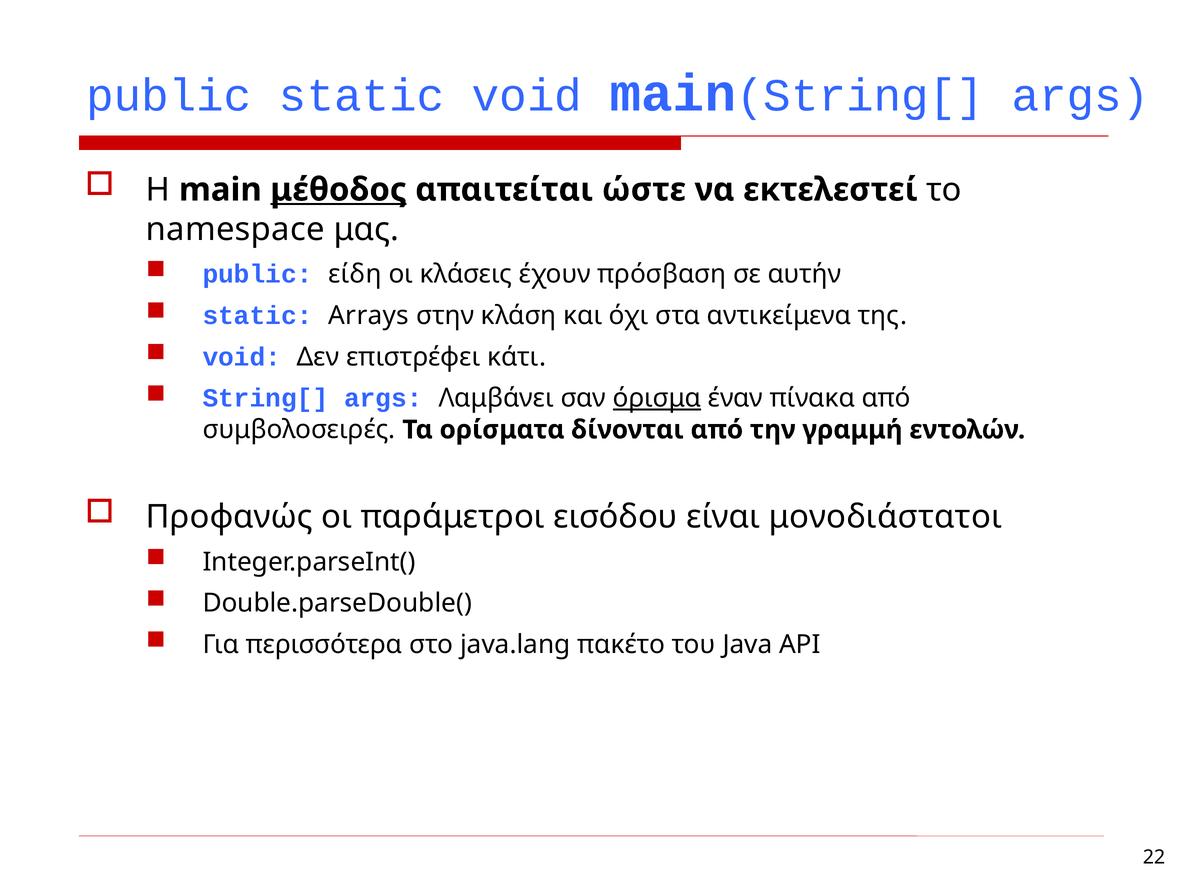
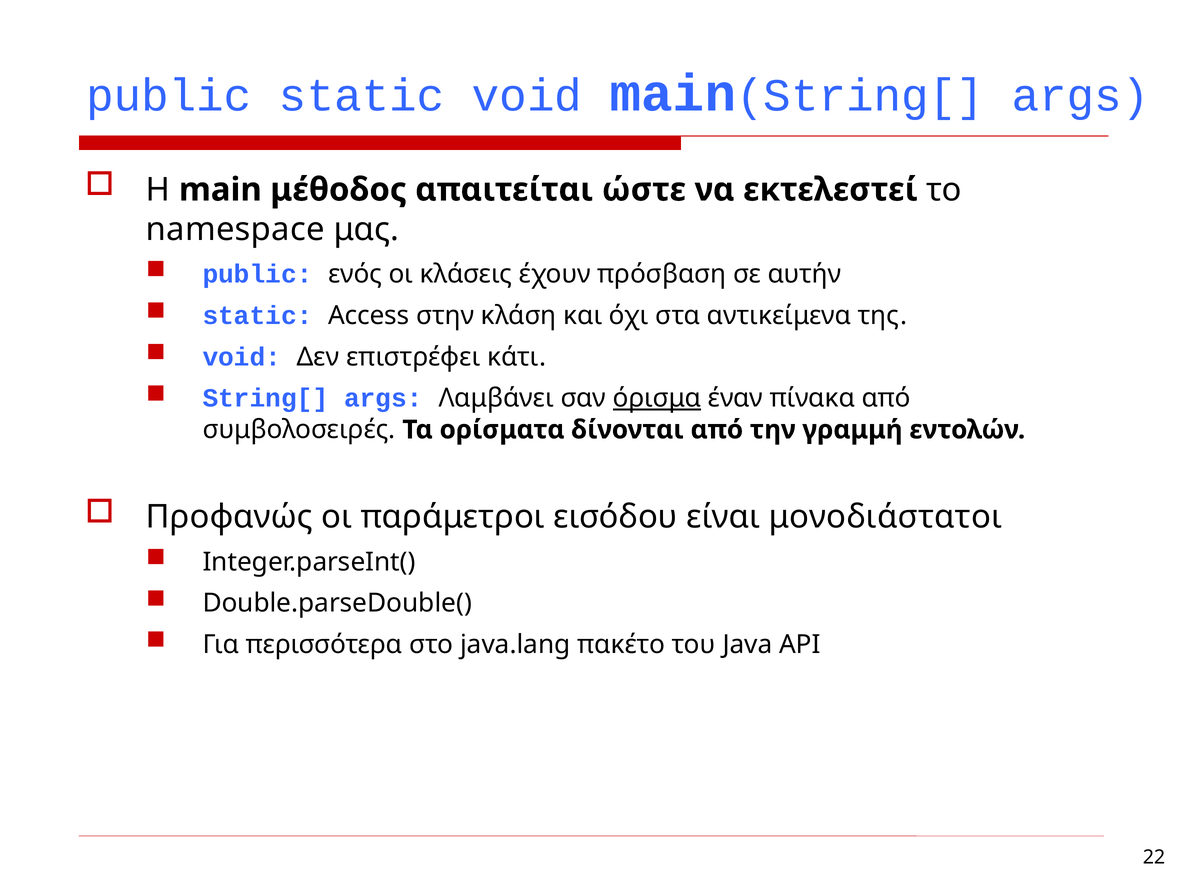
μέθοδος underline: present -> none
είδη: είδη -> ενός
Arrays: Arrays -> Access
